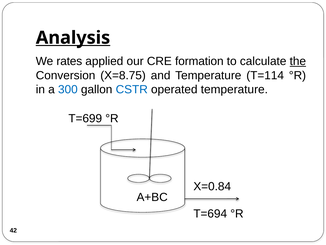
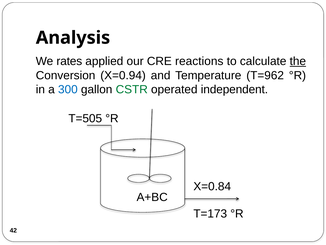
Analysis underline: present -> none
formation: formation -> reactions
X=8.75: X=8.75 -> X=0.94
T=114: T=114 -> T=962
CSTR colour: blue -> green
operated temperature: temperature -> independent
T=699: T=699 -> T=505
T=694: T=694 -> T=173
